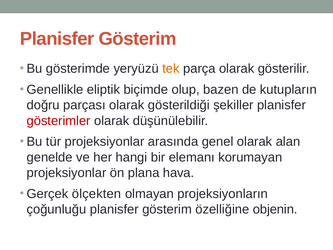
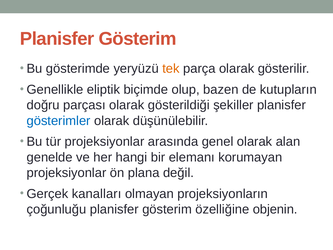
gösterimler colour: red -> blue
hava: hava -> değil
ölçekten: ölçekten -> kanalları
